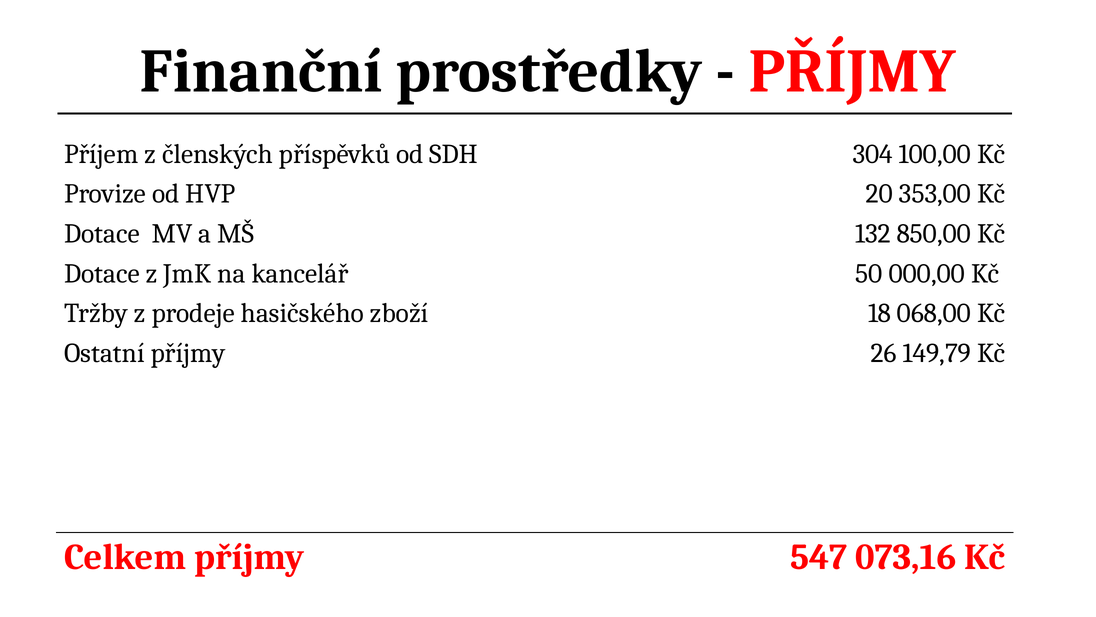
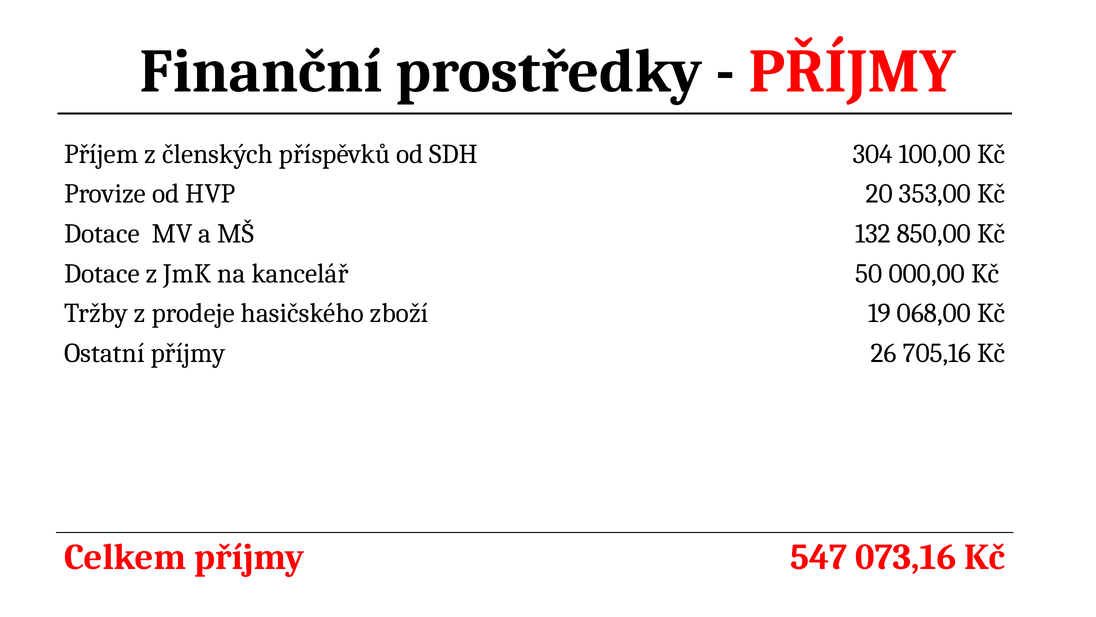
18: 18 -> 19
149,79: 149,79 -> 705,16
